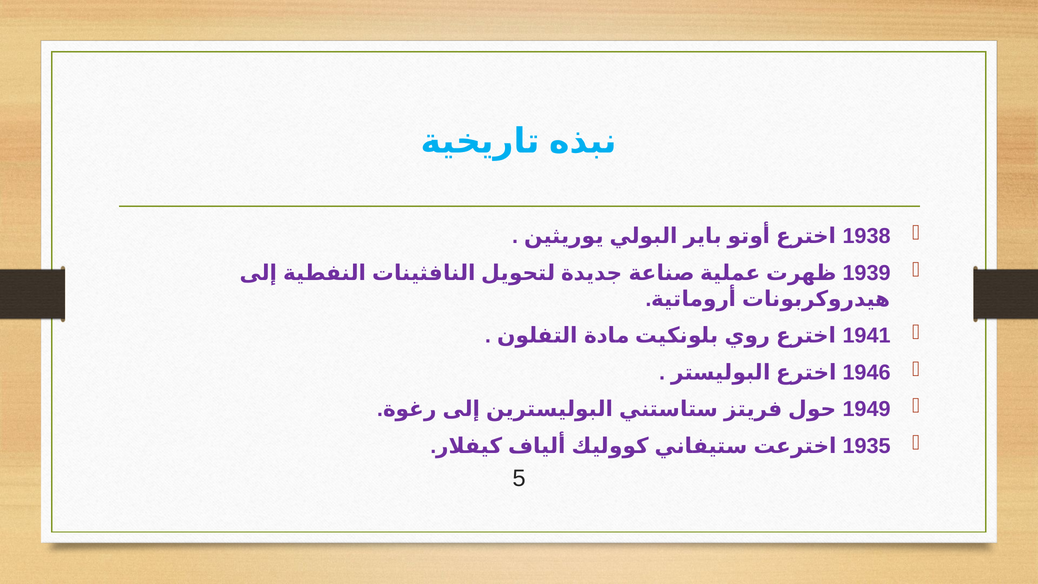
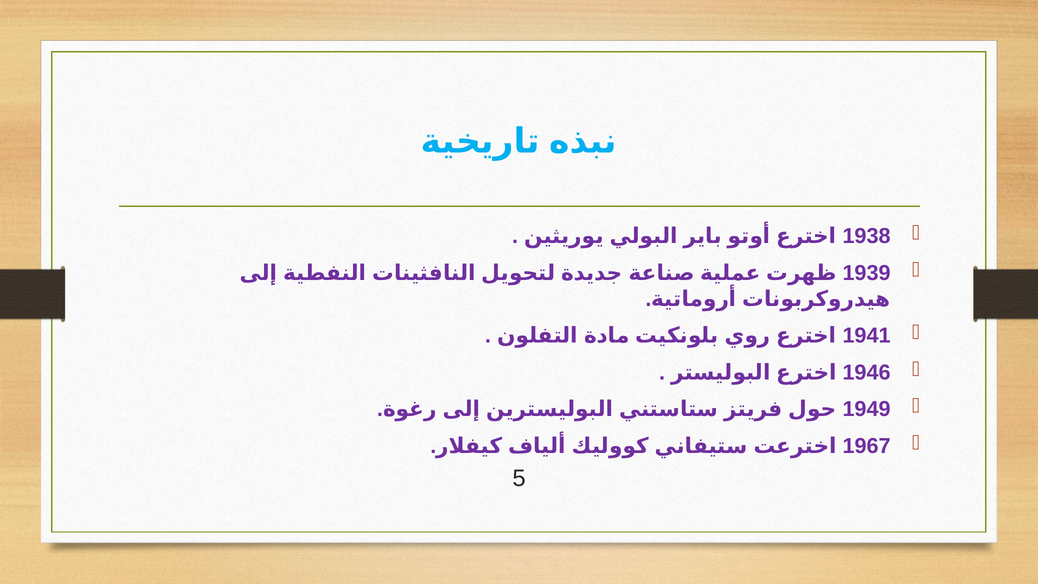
1935: 1935 -> 1967
